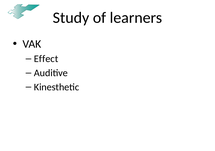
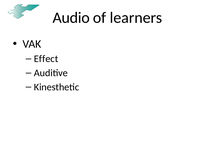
Study: Study -> Audio
